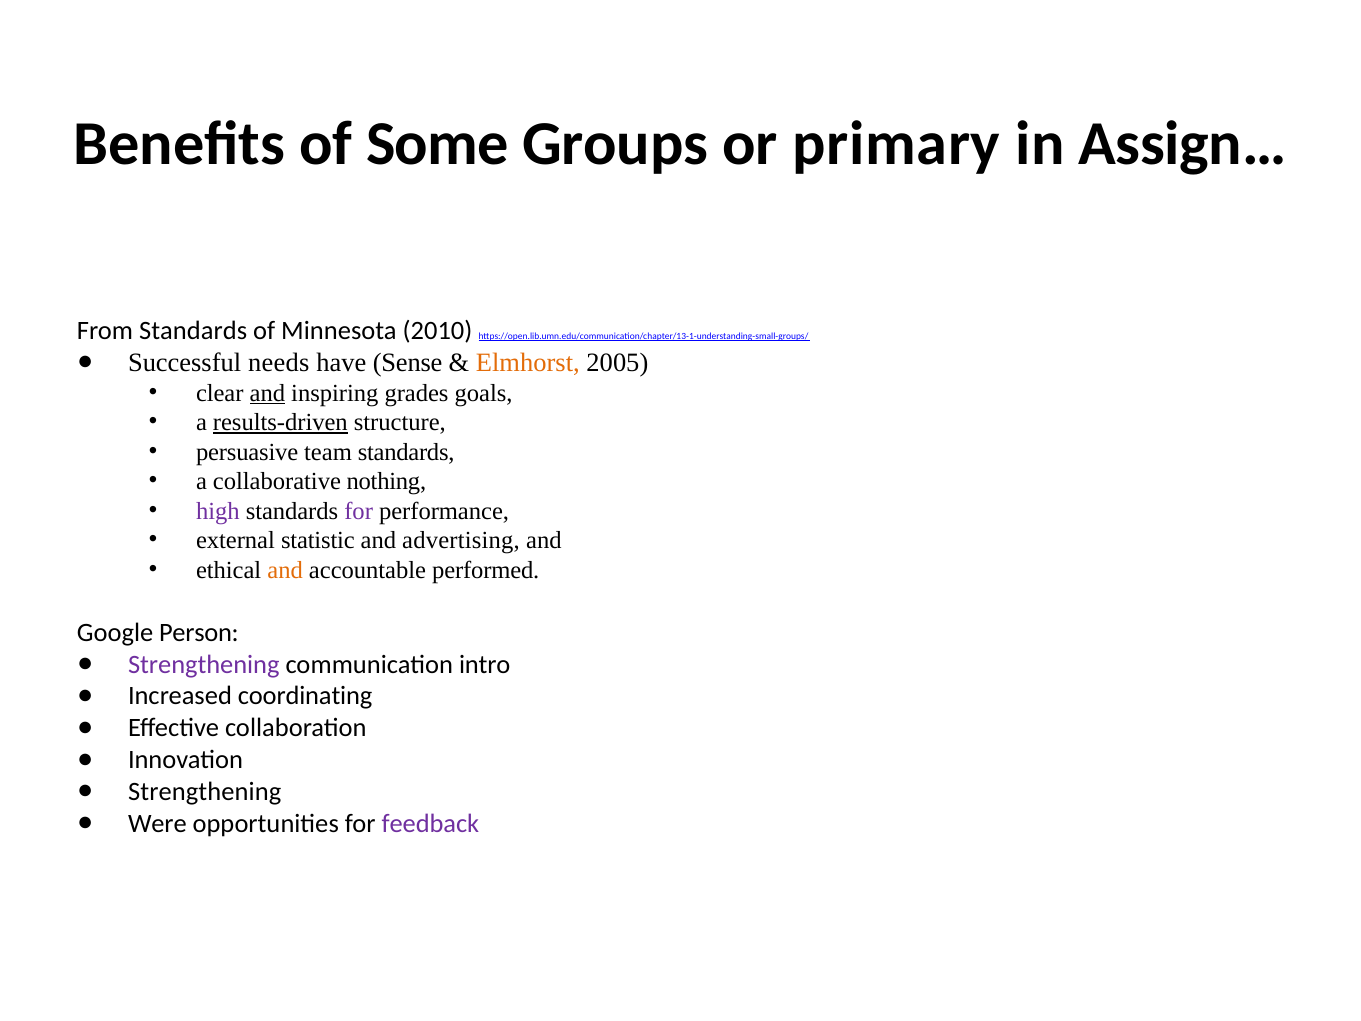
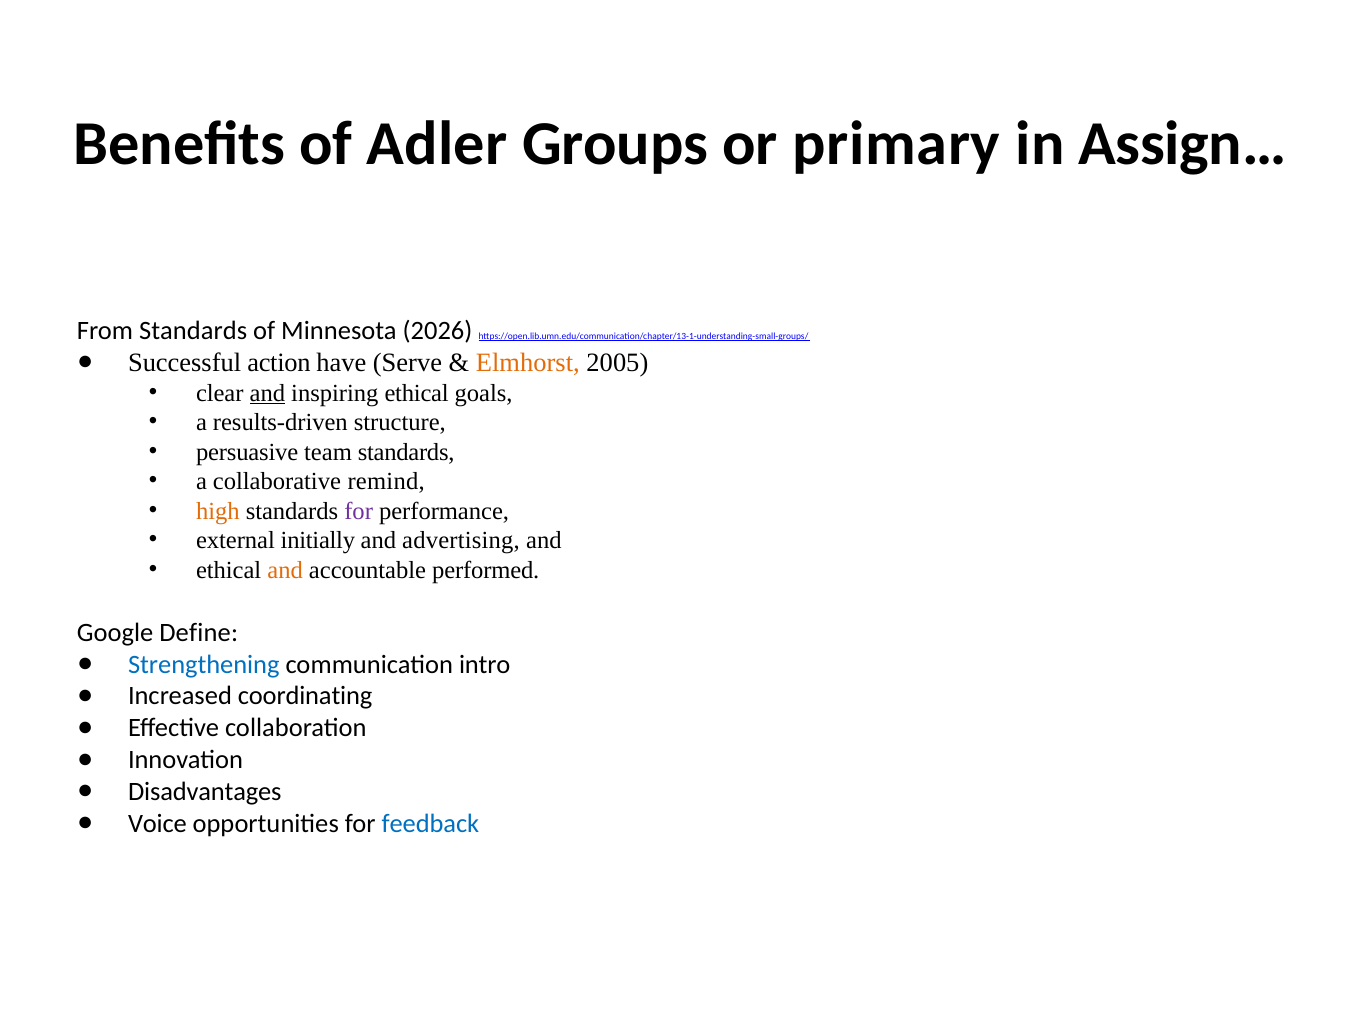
Some: Some -> Adler
2010: 2010 -> 2026
needs: needs -> action
Sense: Sense -> Serve
inspiring grades: grades -> ethical
results-driven underline: present -> none
nothing: nothing -> remind
high colour: purple -> orange
statistic: statistic -> initially
Person: Person -> Define
Strengthening at (204, 664) colour: purple -> blue
Strengthening at (205, 791): Strengthening -> Disadvantages
Were: Were -> Voice
feedback colour: purple -> blue
